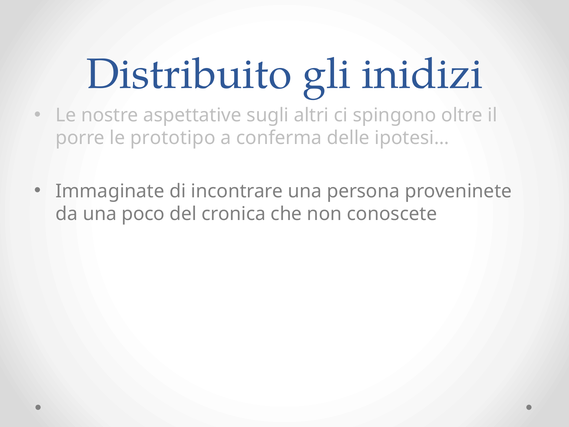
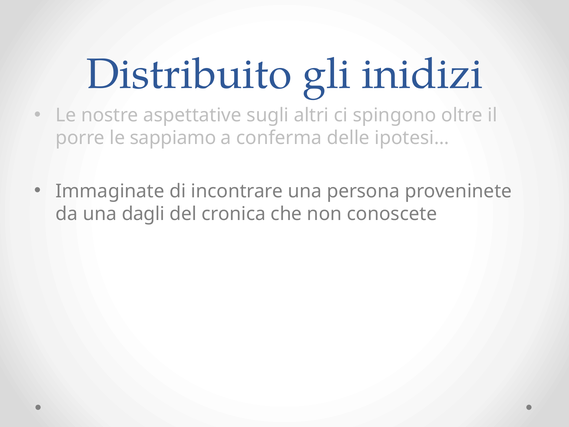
prototipo: prototipo -> sappiamo
poco: poco -> dagli
